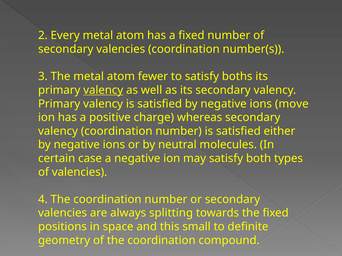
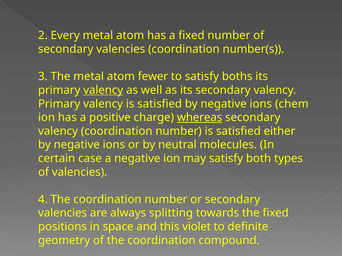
move: move -> chem
whereas underline: none -> present
small: small -> violet
